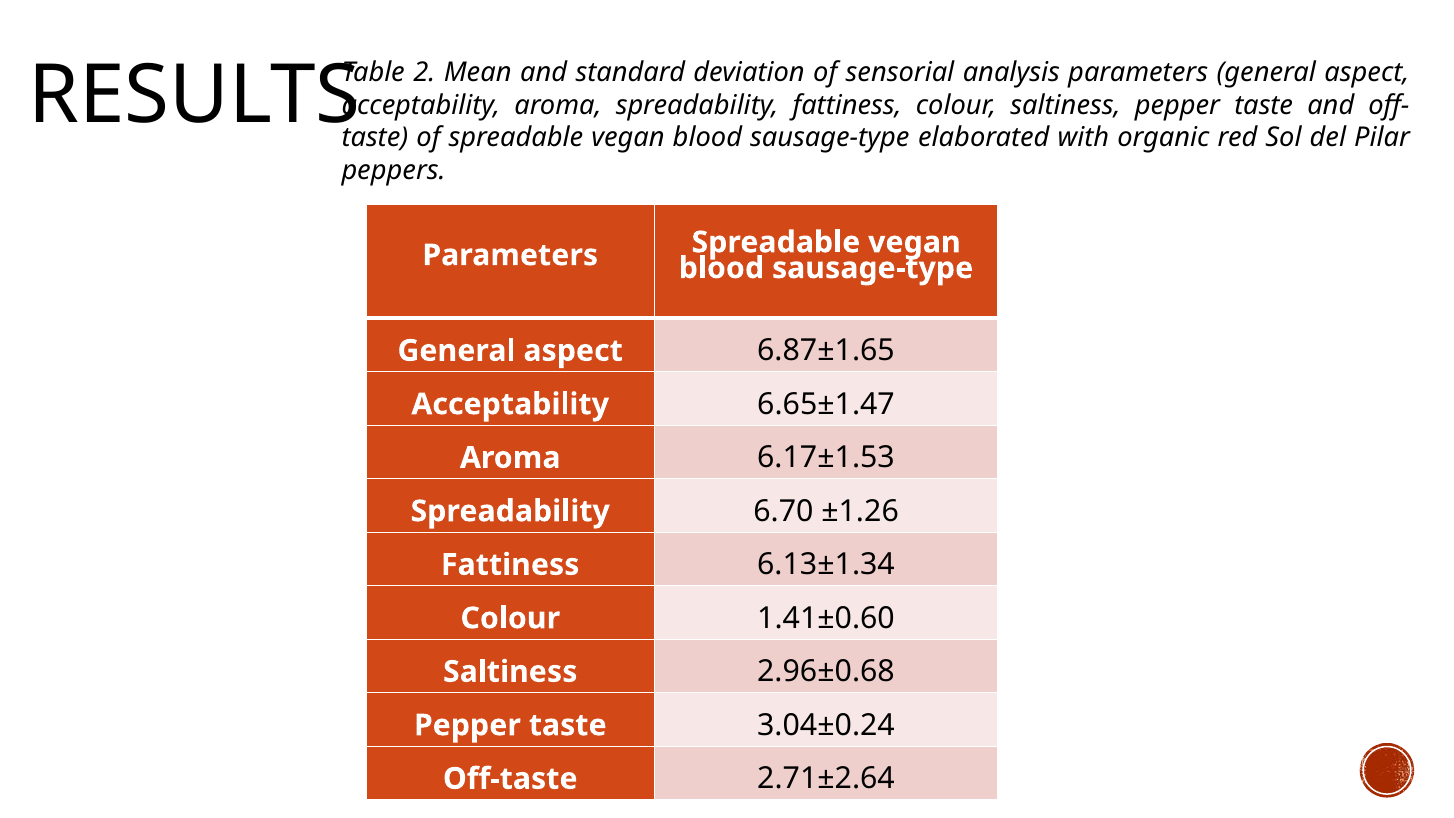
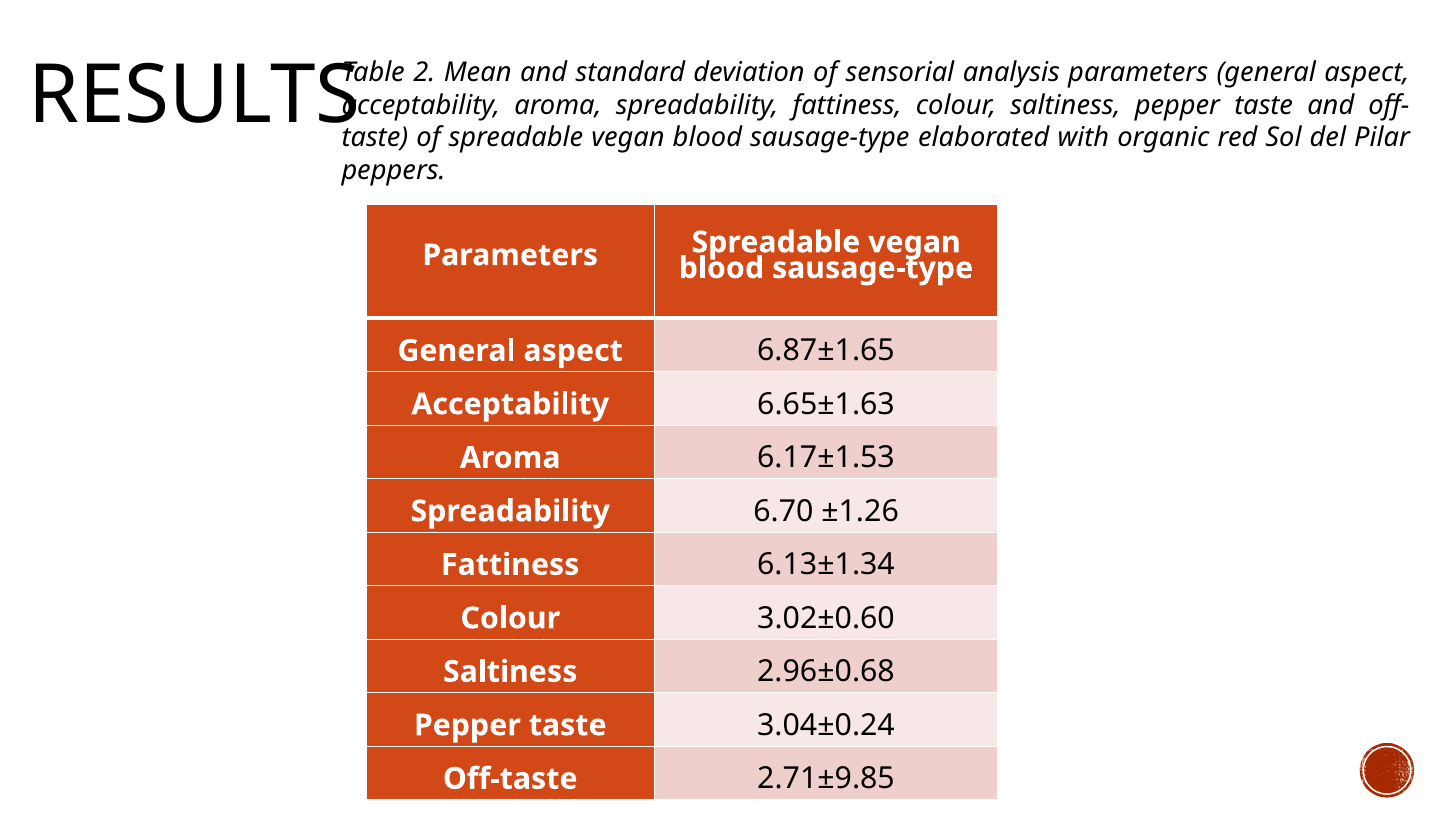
6.65±1.47: 6.65±1.47 -> 6.65±1.63
1.41±0.60: 1.41±0.60 -> 3.02±0.60
2.71±2.64: 2.71±2.64 -> 2.71±9.85
